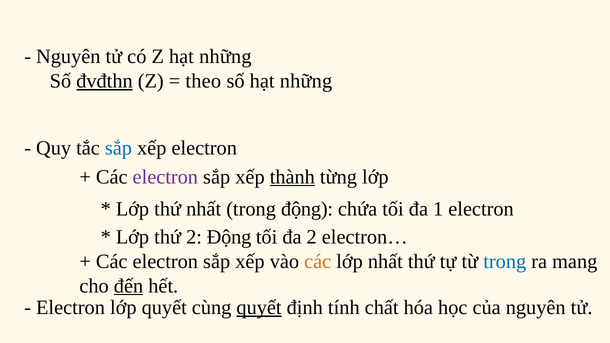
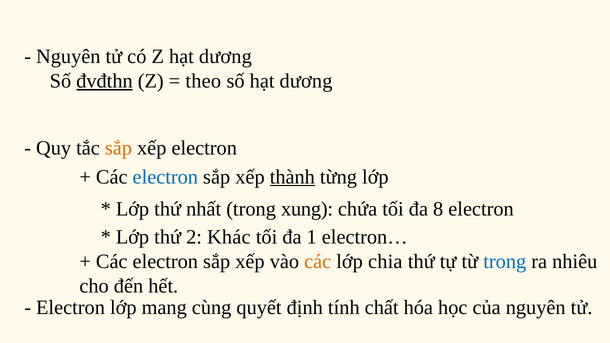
Z hạt những: những -> dương
số hạt những: những -> dương
sắp at (118, 148) colour: blue -> orange
electron at (165, 177) colour: purple -> blue
trong động: động -> xung
1: 1 -> 8
2 Động: Động -> Khác
đa 2: 2 -> 1
lớp nhất: nhất -> chia
mang: mang -> nhiêu
đến underline: present -> none
lớp quyết: quyết -> mang
quyết at (259, 308) underline: present -> none
